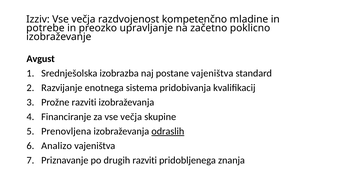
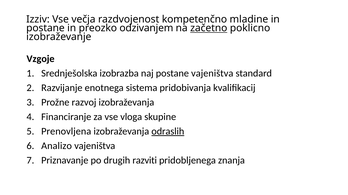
potrebe at (45, 28): potrebe -> postane
upravljanje: upravljanje -> odzivanjem
začetno underline: none -> present
Avgust: Avgust -> Vzgoje
Prožne razviti: razviti -> razvoj
za vse večja: večja -> vloga
